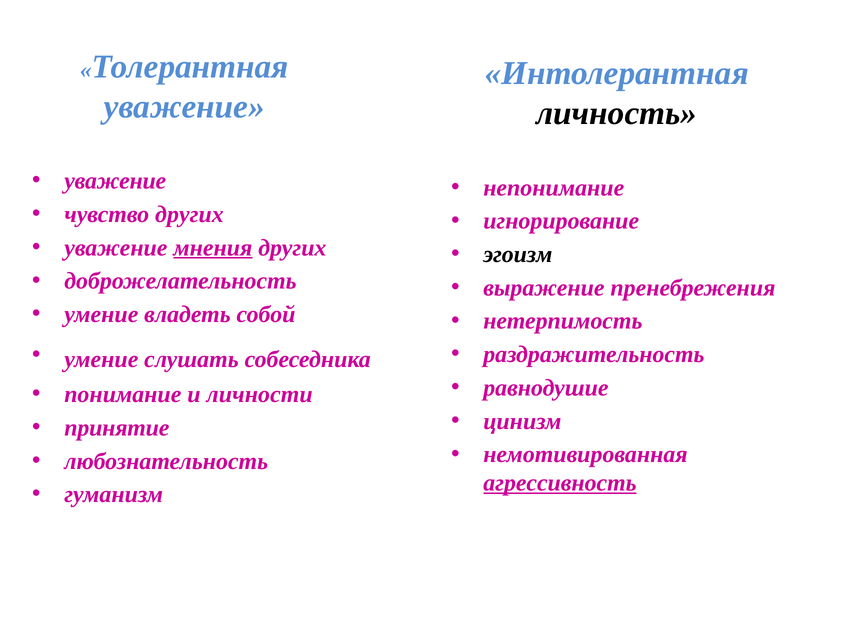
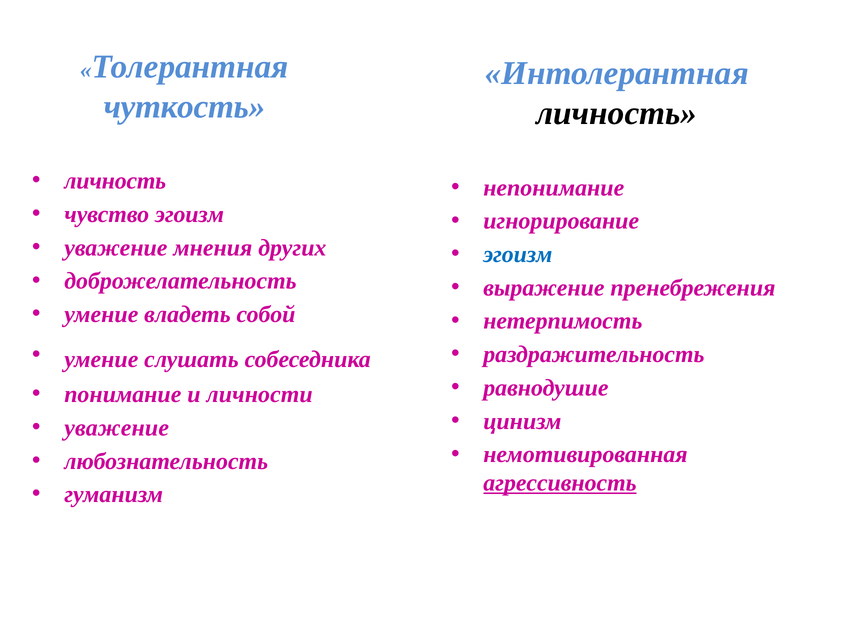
уважение at (184, 107): уважение -> чуткость
уважение at (115, 181): уважение -> личность
чувство других: других -> эгоизм
мнения underline: present -> none
эгоизм at (518, 255) colour: black -> blue
принятие at (117, 428): принятие -> уважение
